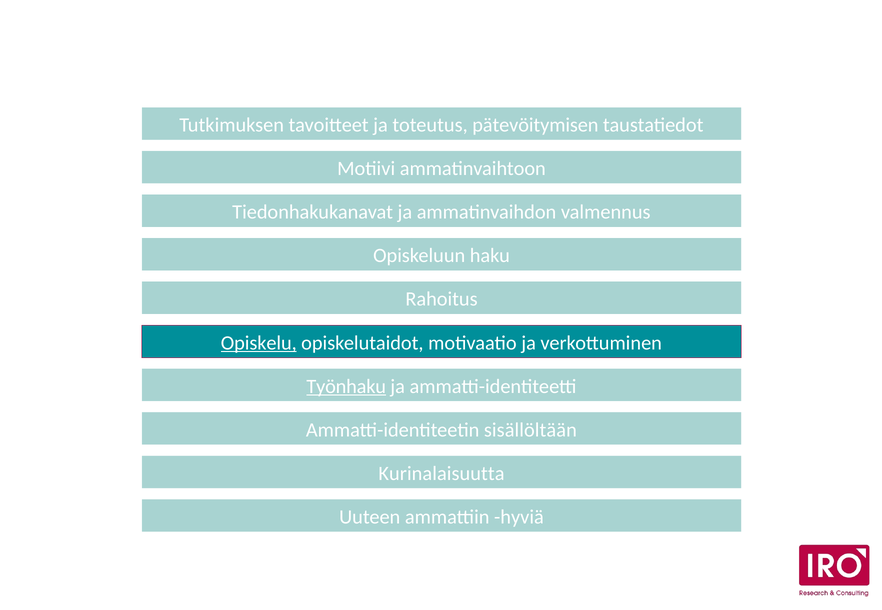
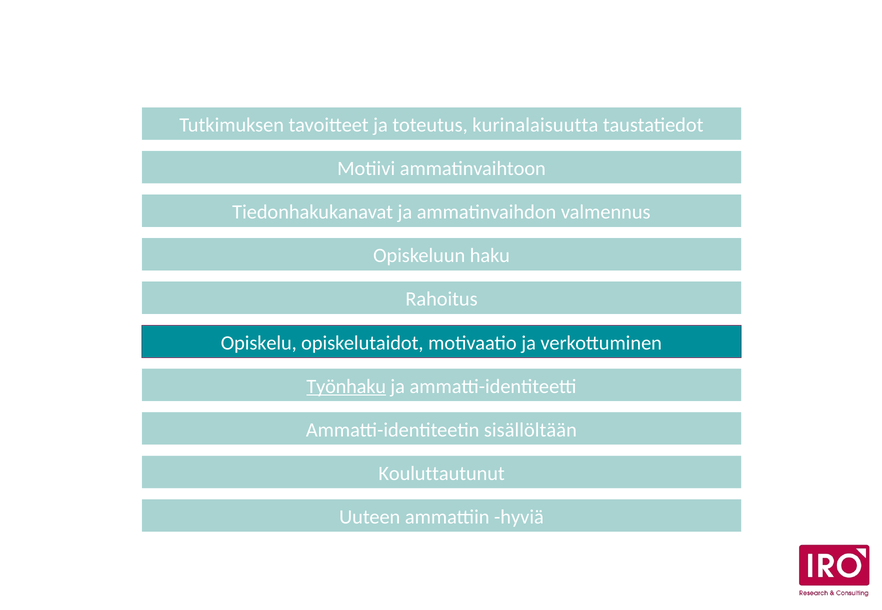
pätevöitymisen: pätevöitymisen -> kurinalaisuutta
Opiskelu underline: present -> none
Kurinalaisuutta: Kurinalaisuutta -> Kouluttautunut
